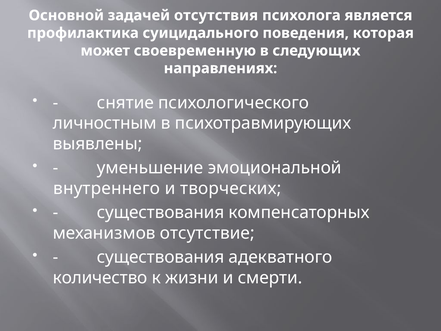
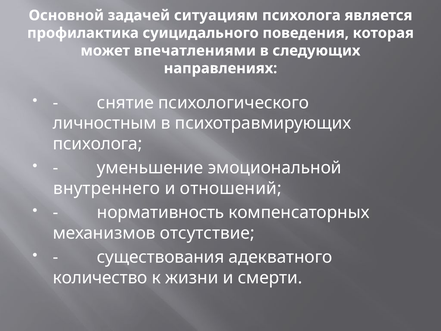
отсутствия: отсутствия -> ситуациям
своевременную: своевременную -> впечатлениями
выявлены at (98, 144): выявлены -> психолога
творческих: творческих -> отношений
существования at (161, 212): существования -> нормативность
